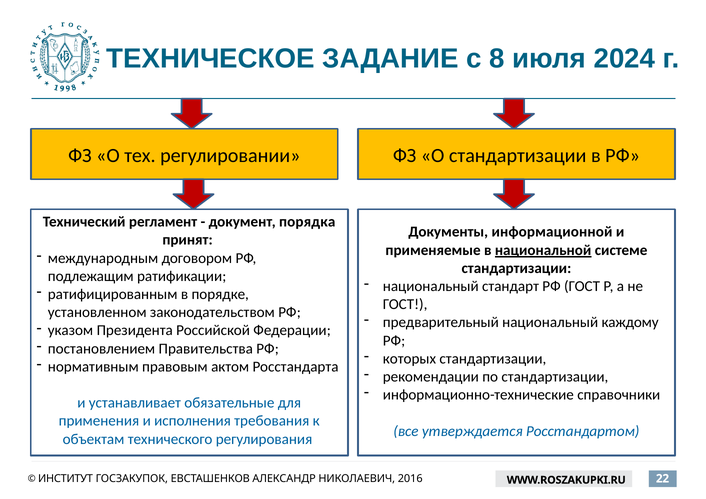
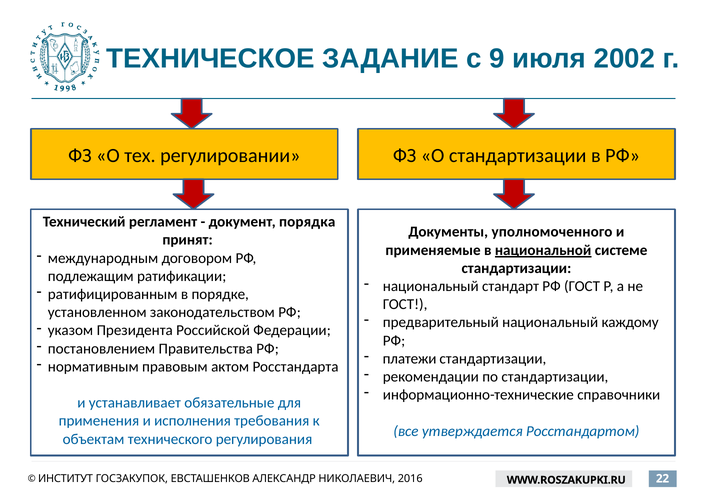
8: 8 -> 9
2024: 2024 -> 2002
информационной: информационной -> уполномоченного
которых: которых -> платежи
